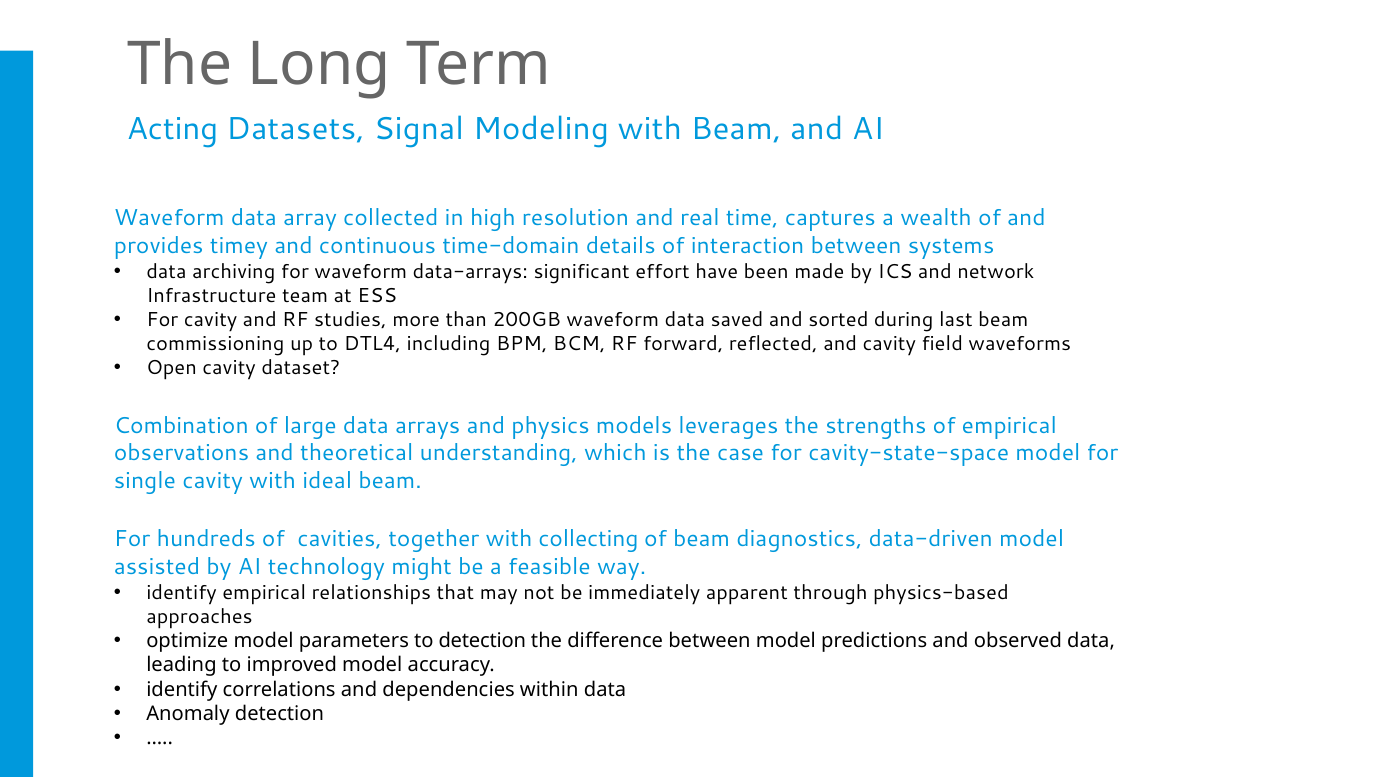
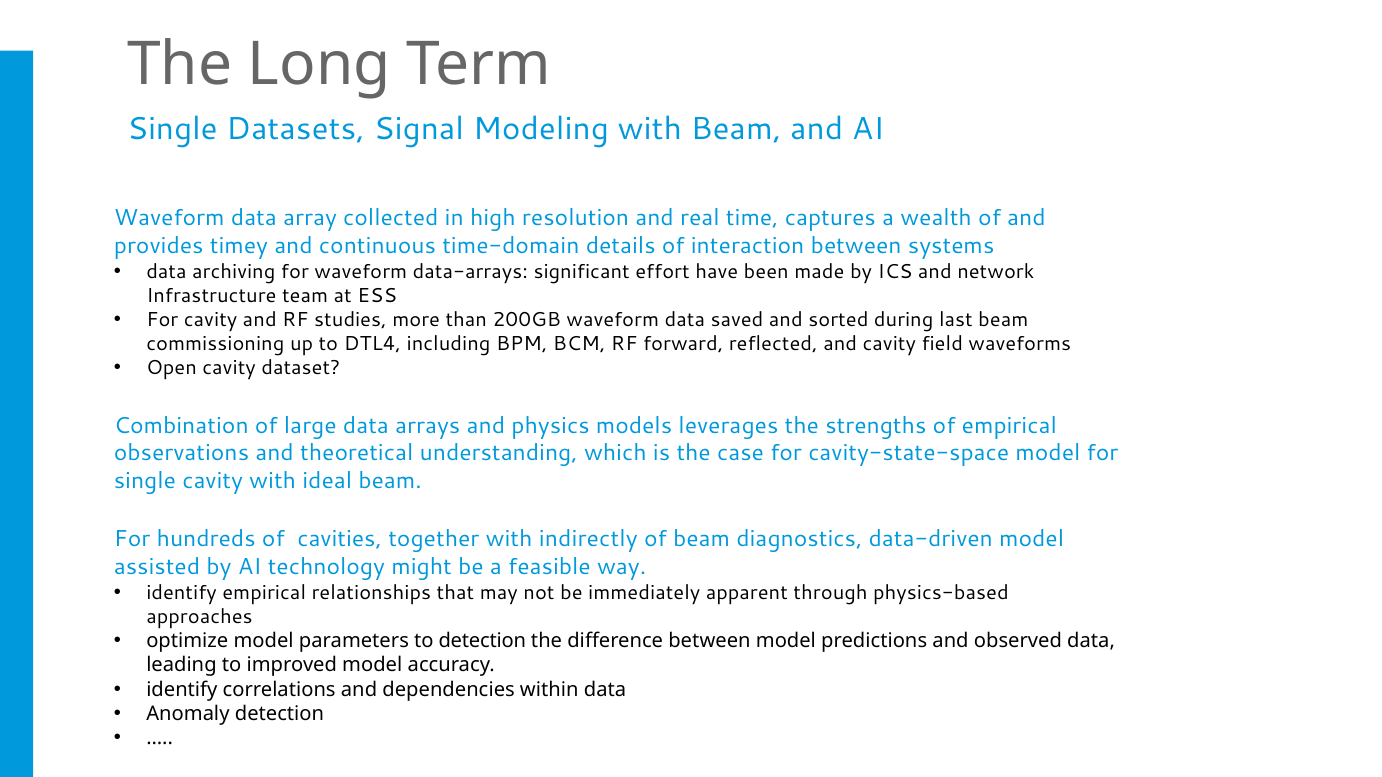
Acting at (173, 129): Acting -> Single
collecting: collecting -> indirectly
